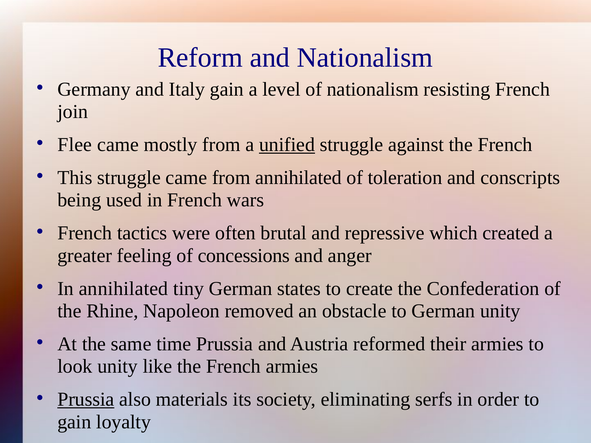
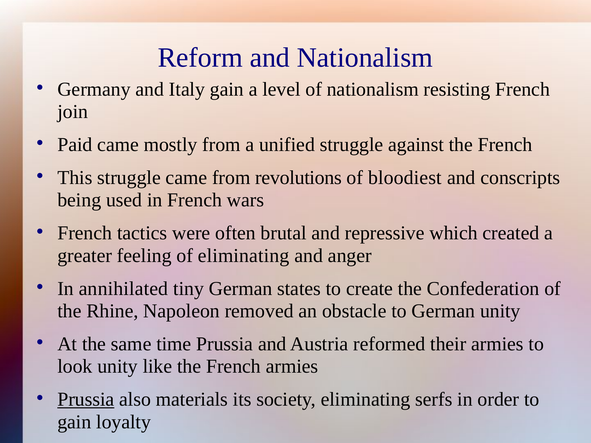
Flee: Flee -> Paid
unified underline: present -> none
from annihilated: annihilated -> revolutions
toleration: toleration -> bloodiest
of concessions: concessions -> eliminating
